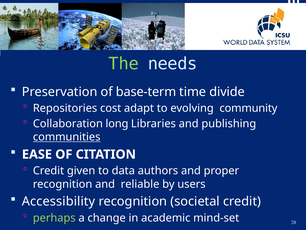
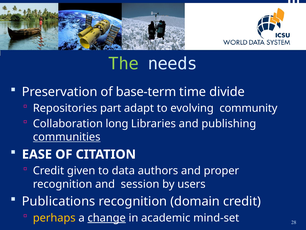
cost: cost -> part
reliable: reliable -> session
Accessibility: Accessibility -> Publications
societal: societal -> domain
perhaps colour: light green -> yellow
change underline: none -> present
